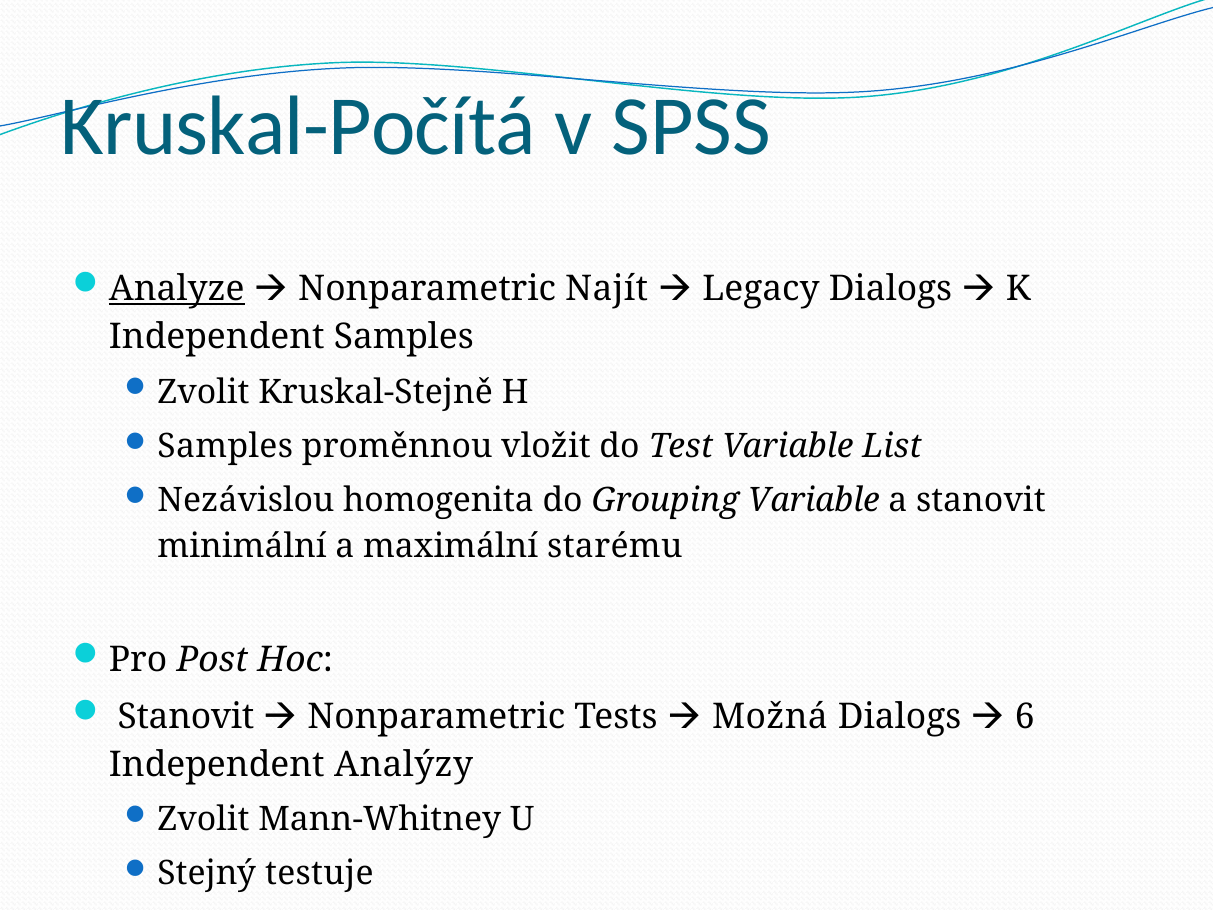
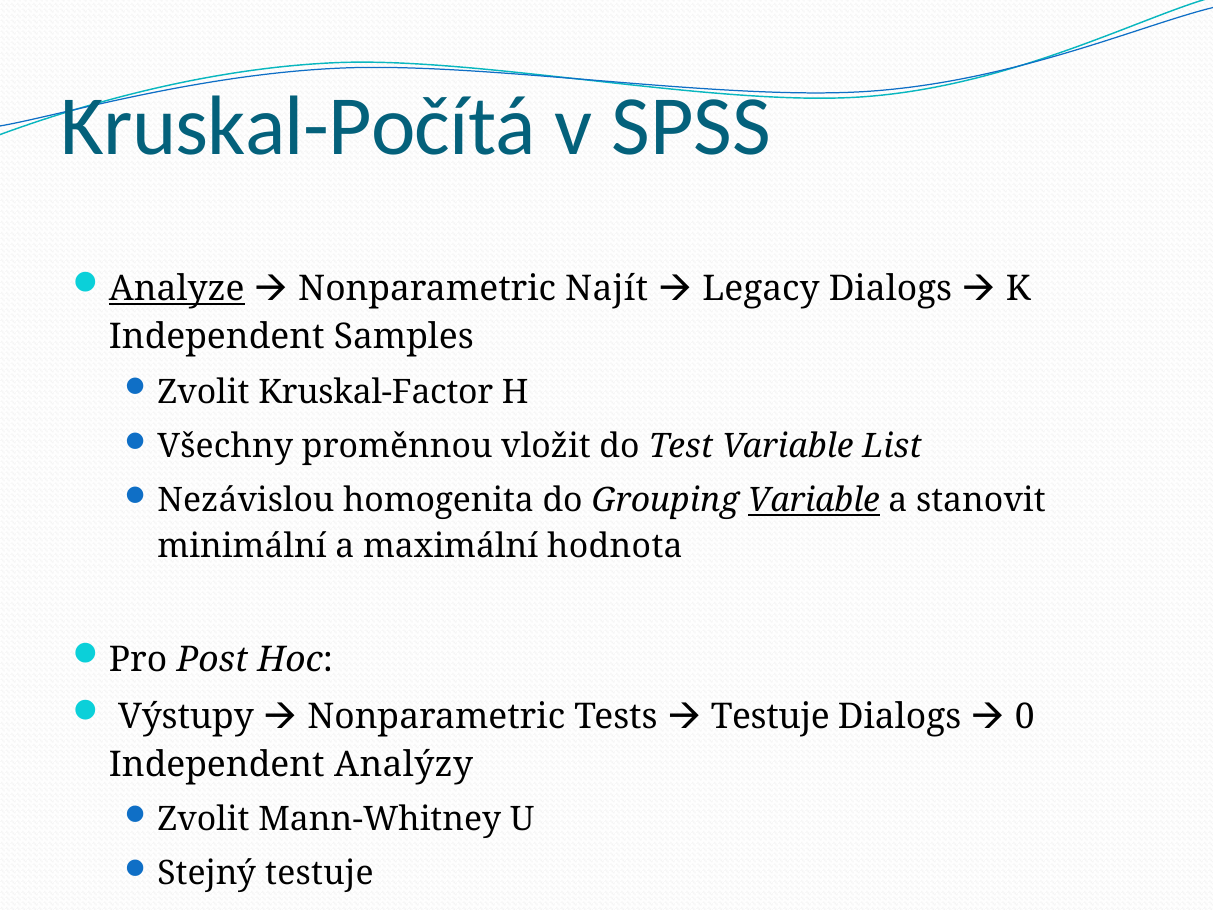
Kruskal-Stejně: Kruskal-Stejně -> Kruskal-Factor
Samples at (225, 446): Samples -> Všechny
Variable at (814, 500) underline: none -> present
starému: starému -> hodnota
Stanovit at (186, 716): Stanovit -> Výstupy
Možná at (770, 716): Možná -> Testuje
6: 6 -> 0
